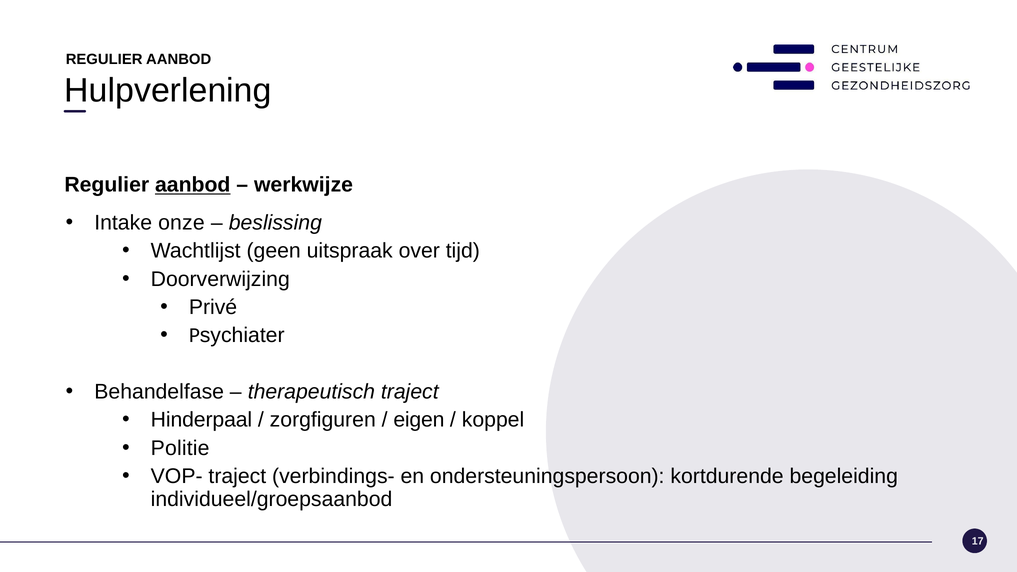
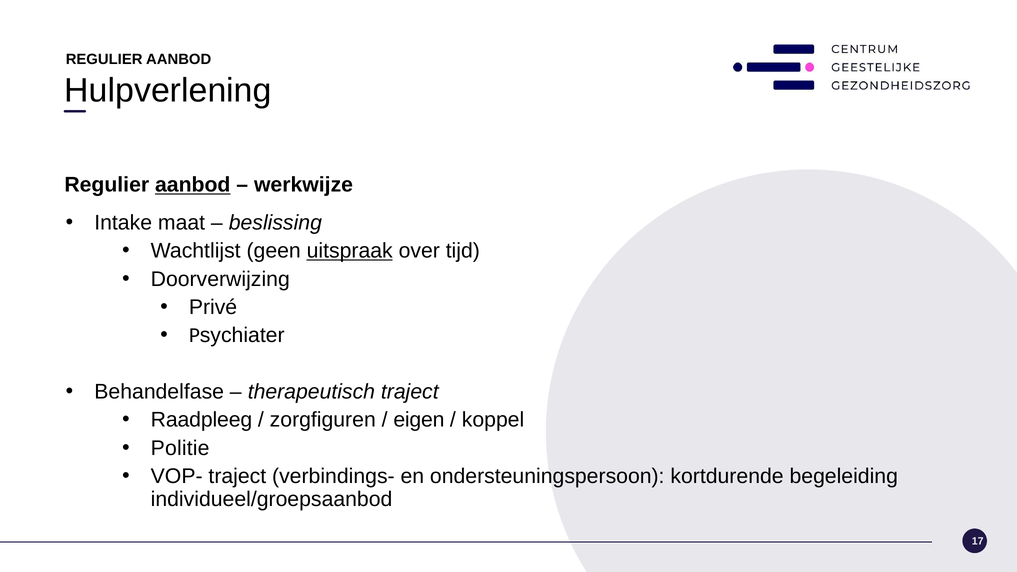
onze: onze -> maat
uitspraak underline: none -> present
Hinderpaal: Hinderpaal -> Raadpleeg
